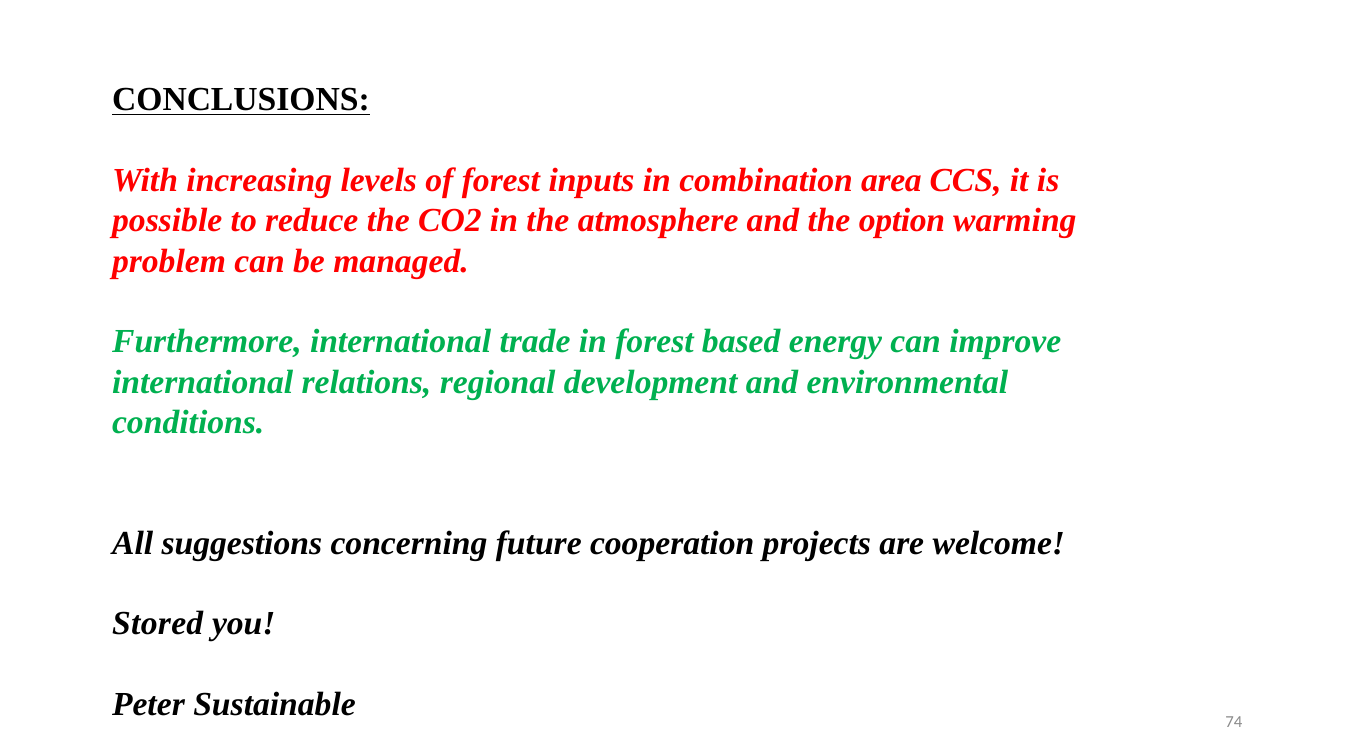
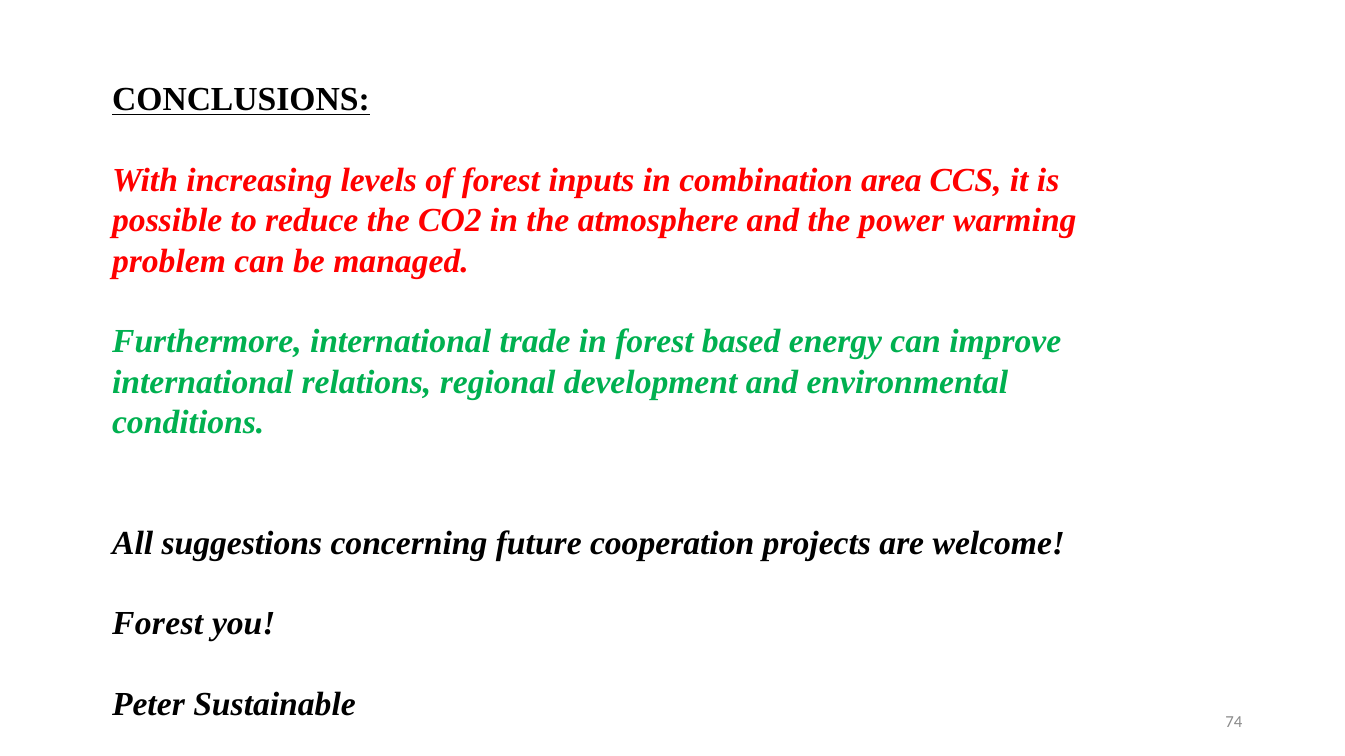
option: option -> power
Stored at (158, 624): Stored -> Forest
